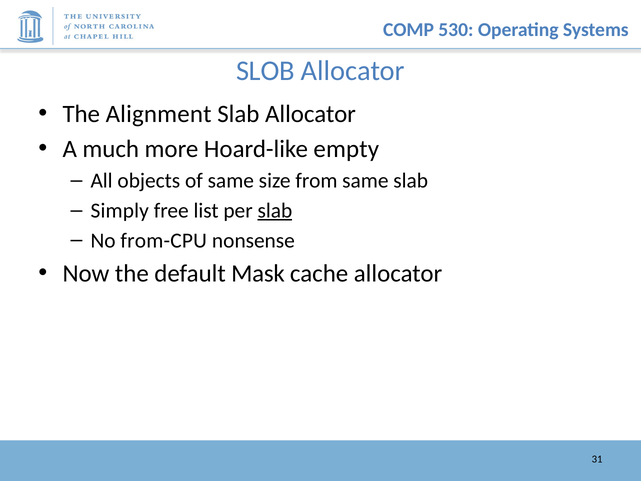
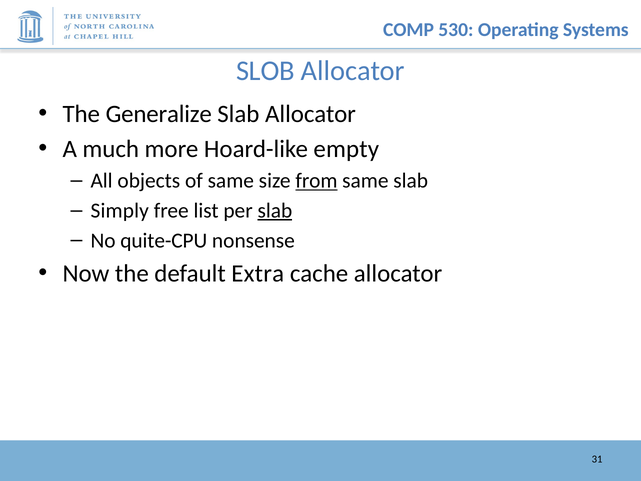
Alignment: Alignment -> Generalize
from underline: none -> present
from-CPU: from-CPU -> quite-CPU
Mask: Mask -> Extra
